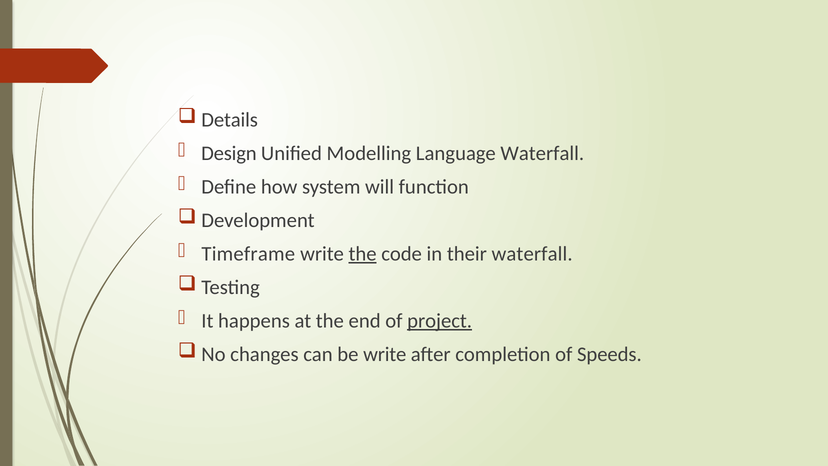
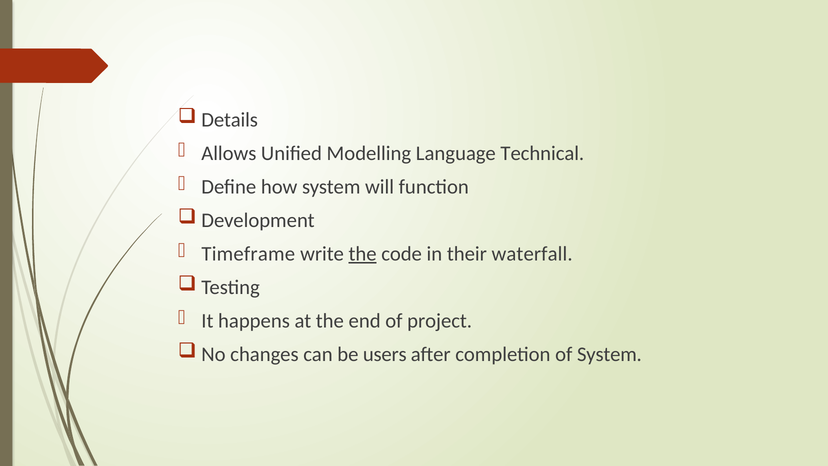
Design: Design -> Allows
Language Waterfall: Waterfall -> Technical
project underline: present -> none
be write: write -> users
of Speeds: Speeds -> System
